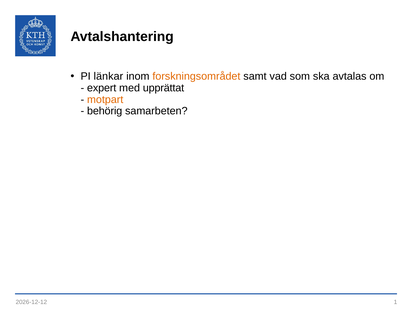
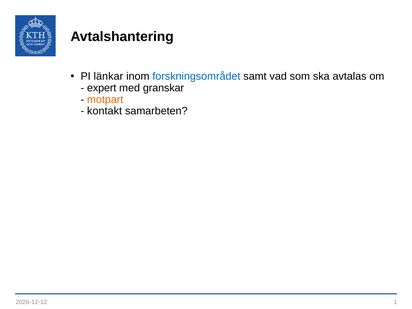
forskningsområdet colour: orange -> blue
upprättat: upprättat -> granskar
behörig: behörig -> kontakt
